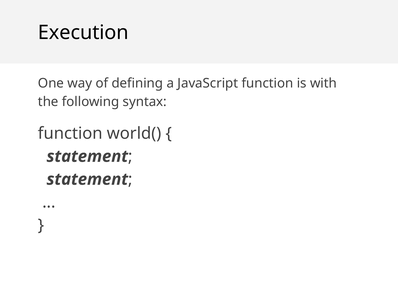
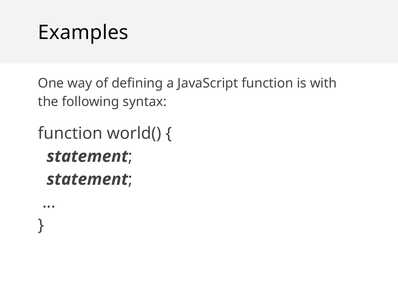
Execution: Execution -> Examples
